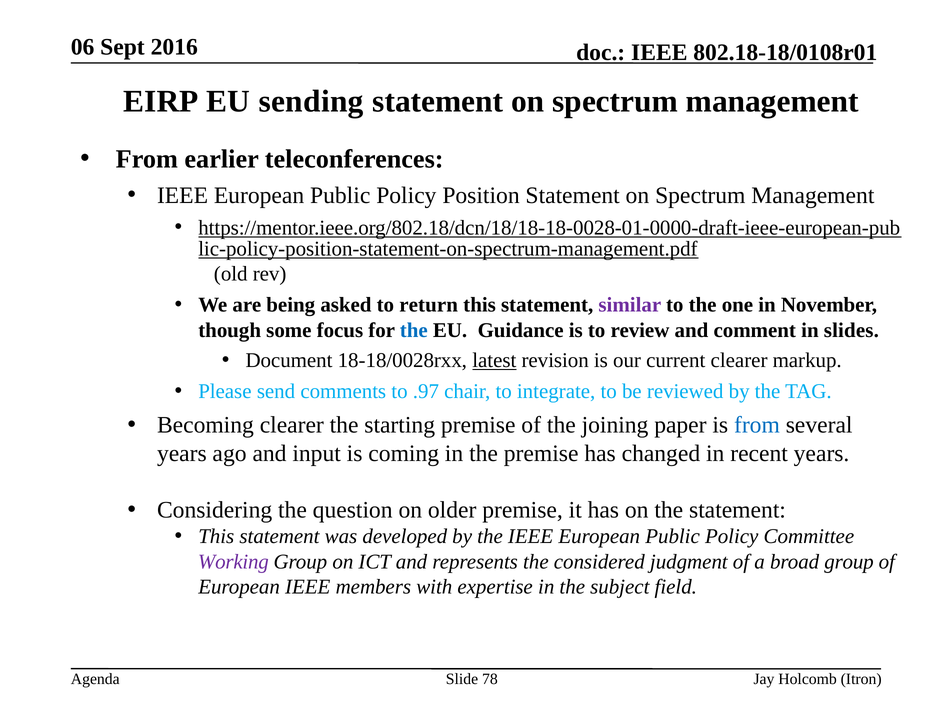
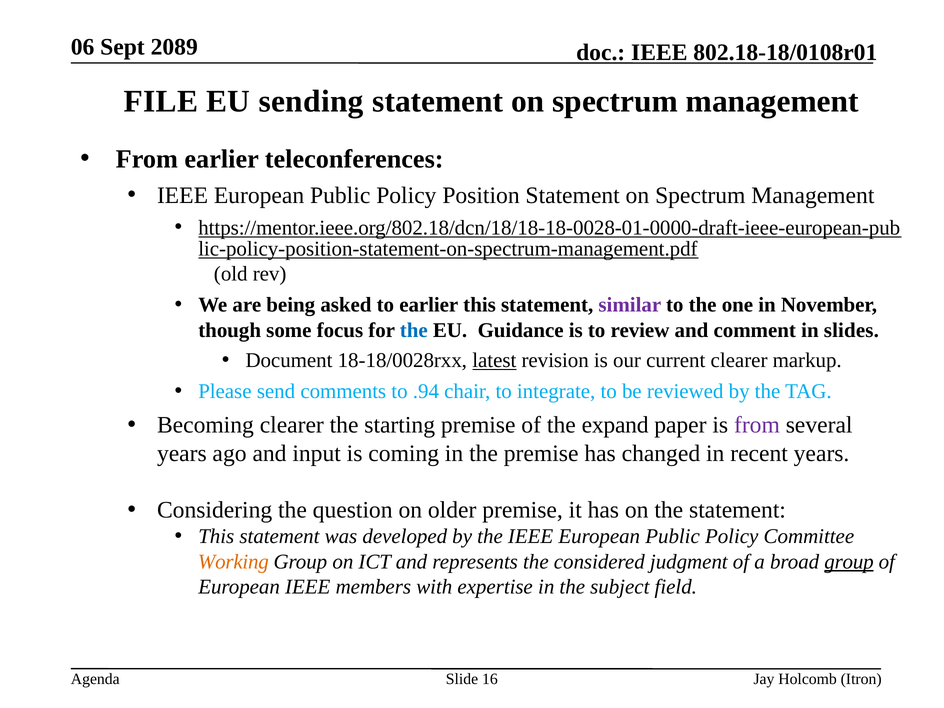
2016: 2016 -> 2089
EIRP: EIRP -> FILE
to return: return -> earlier
.97: .97 -> .94
joining: joining -> expand
from at (757, 425) colour: blue -> purple
Working colour: purple -> orange
group at (849, 562) underline: none -> present
78: 78 -> 16
